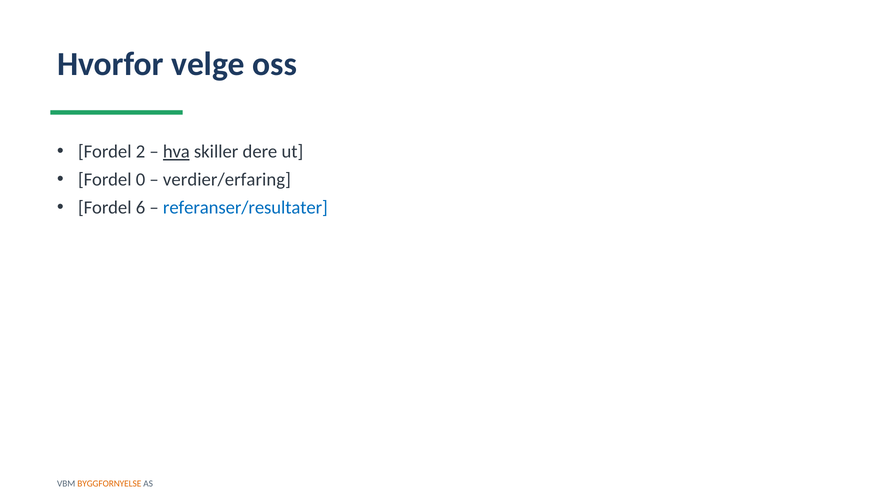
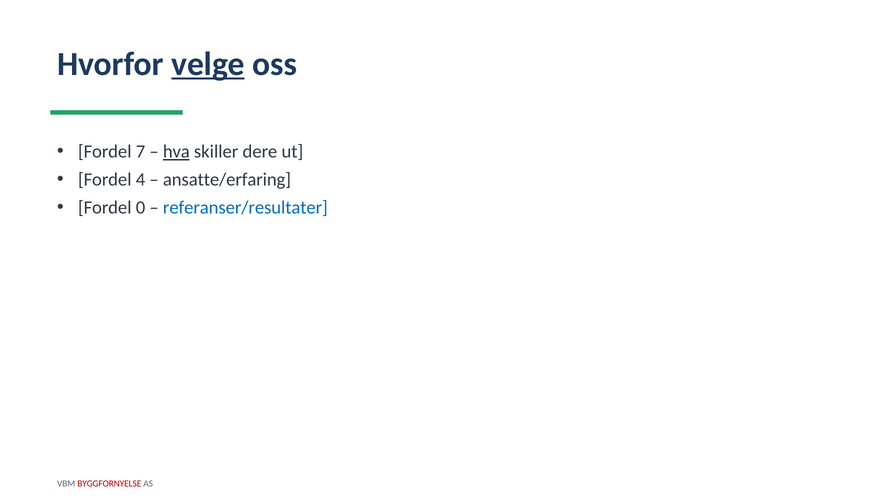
velge underline: none -> present
2: 2 -> 7
0: 0 -> 4
verdier/erfaring: verdier/erfaring -> ansatte/erfaring
6: 6 -> 0
BYGGFORNYELSE colour: orange -> red
